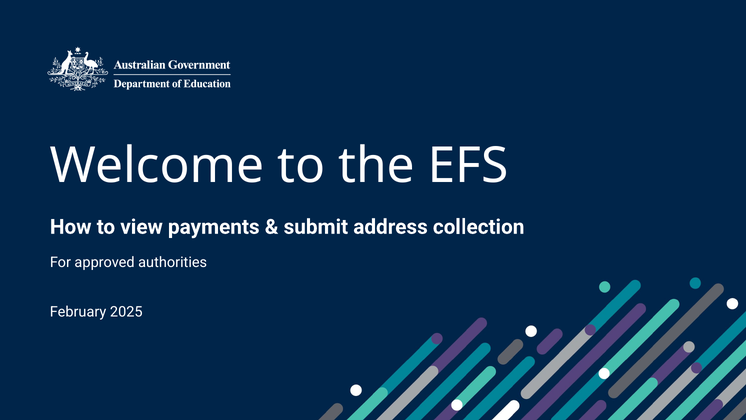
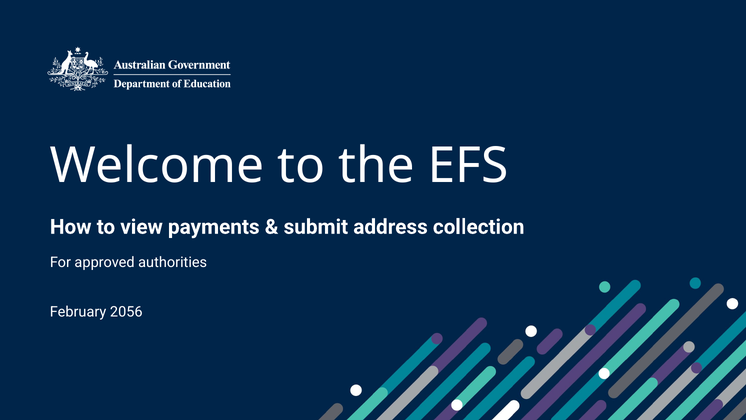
2025: 2025 -> 2056
